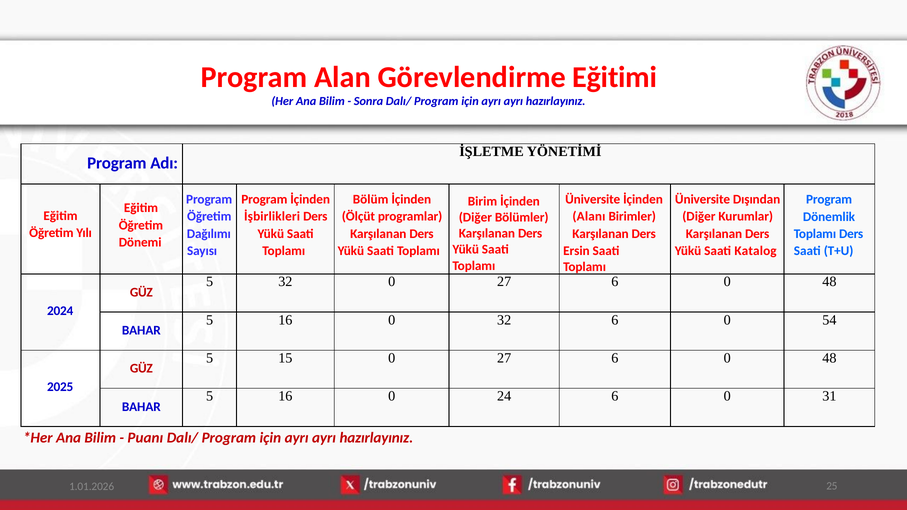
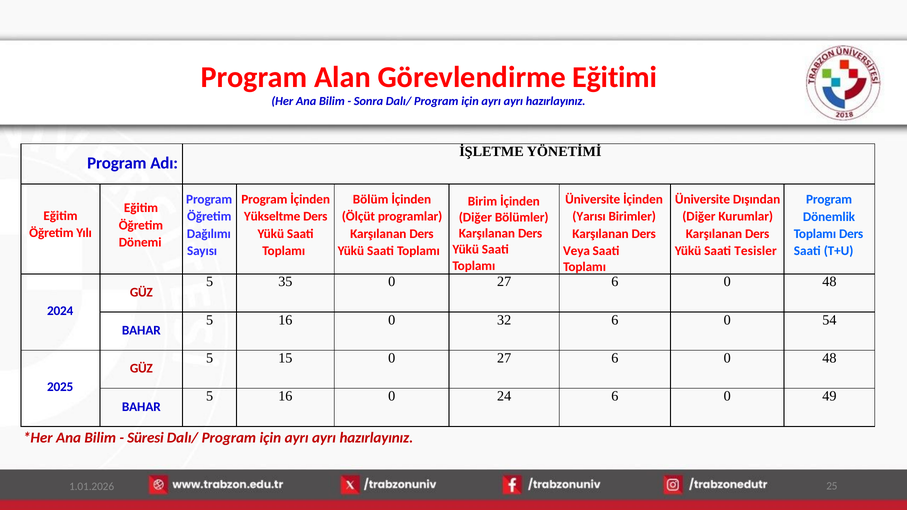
İşbirlikleri: İşbirlikleri -> Yükseltme
Alanı: Alanı -> Yarısı
Ersin: Ersin -> Veya
Katalog: Katalog -> Tesisler
5 32: 32 -> 35
31: 31 -> 49
Puanı: Puanı -> Süresi
